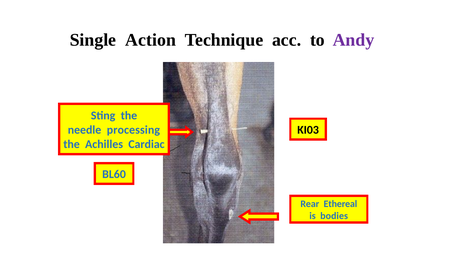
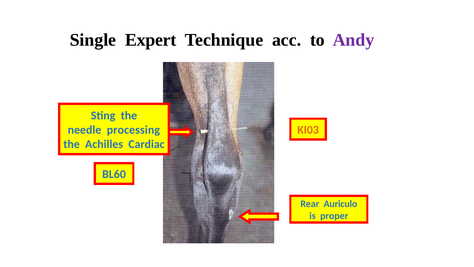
Action: Action -> Expert
KI03 colour: black -> orange
Ethereal: Ethereal -> Auriculo
bodies: bodies -> proper
